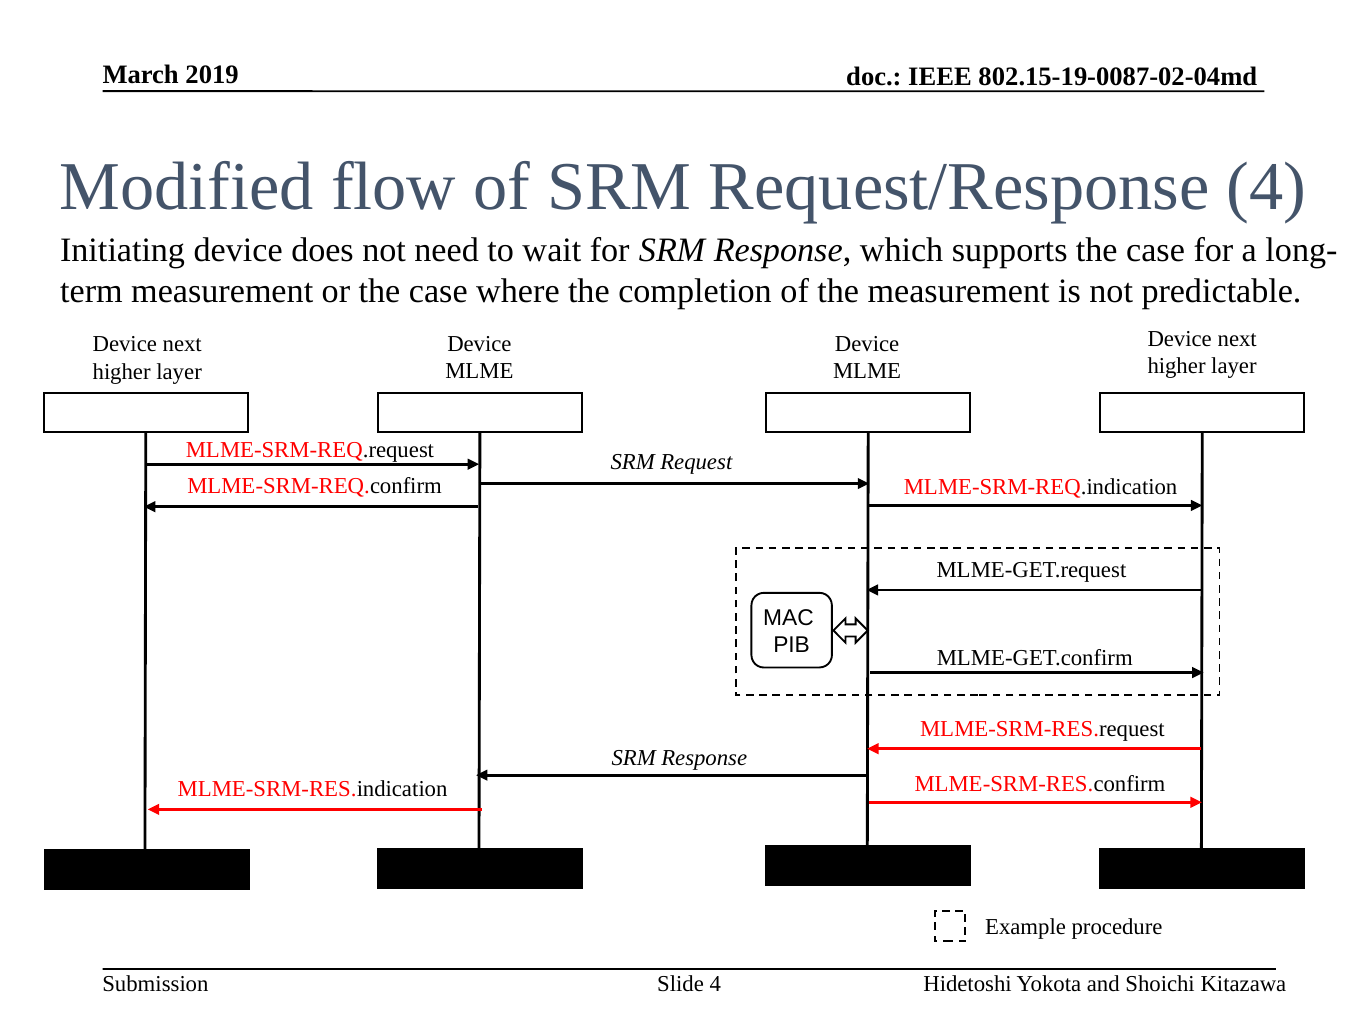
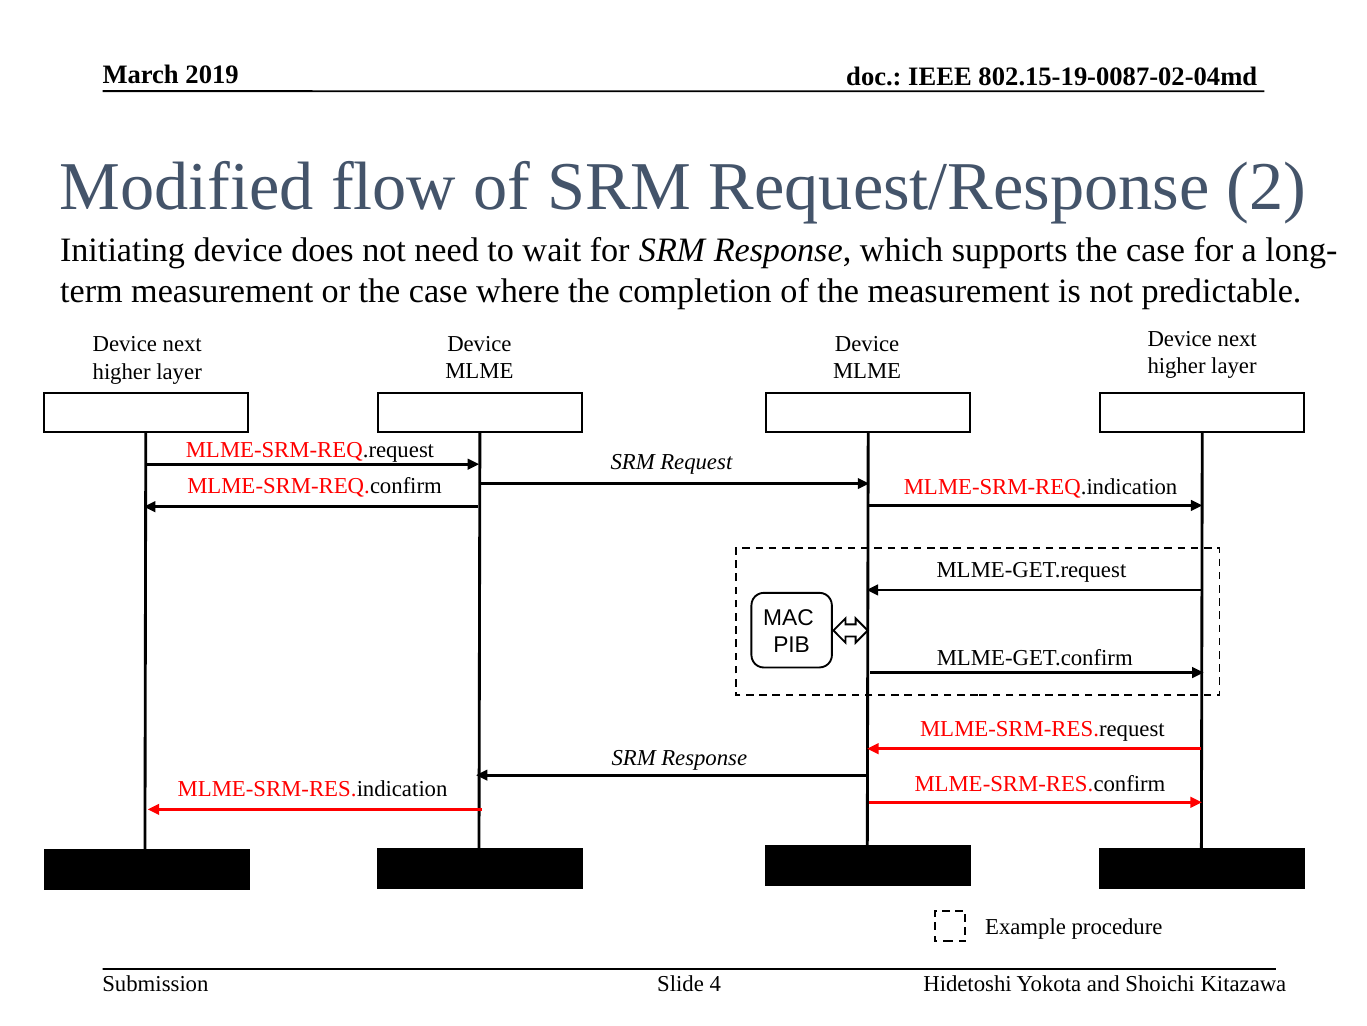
Request/Response 4: 4 -> 2
